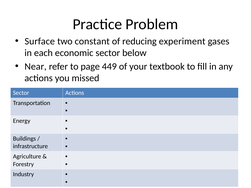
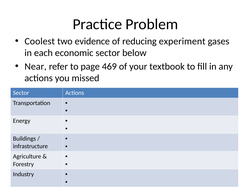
Surface: Surface -> Coolest
constant: constant -> evidence
449: 449 -> 469
